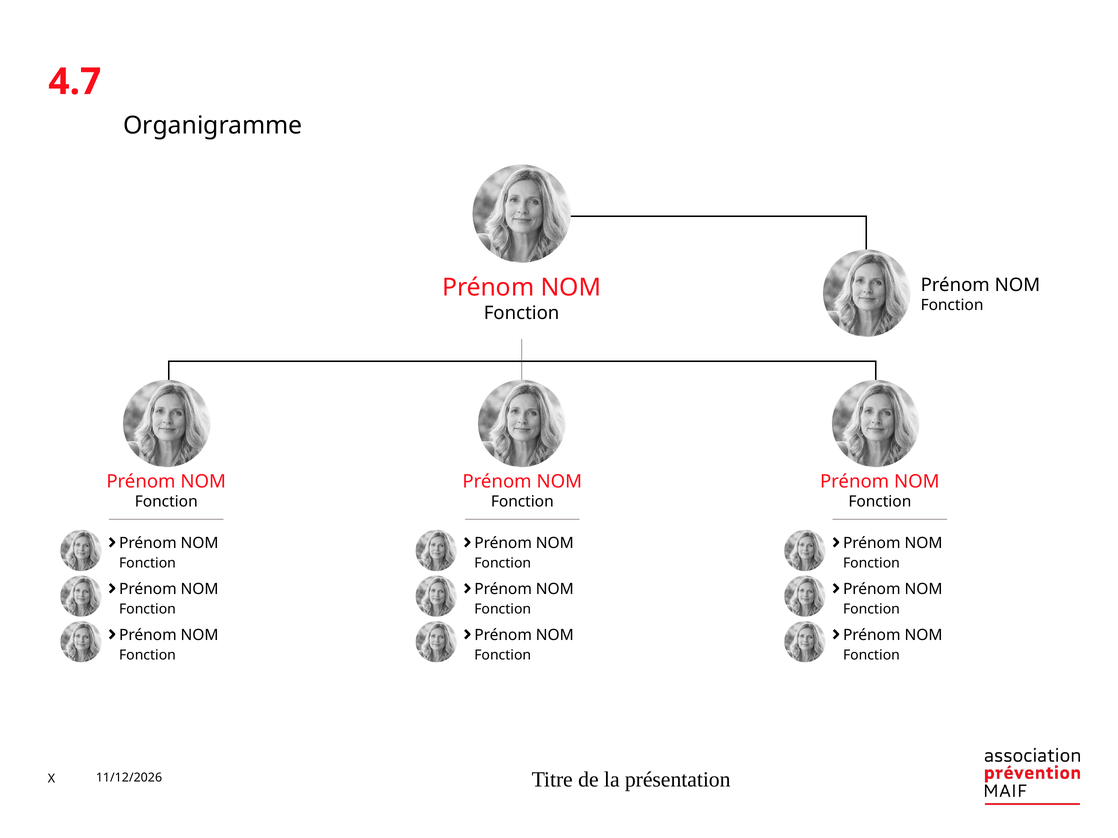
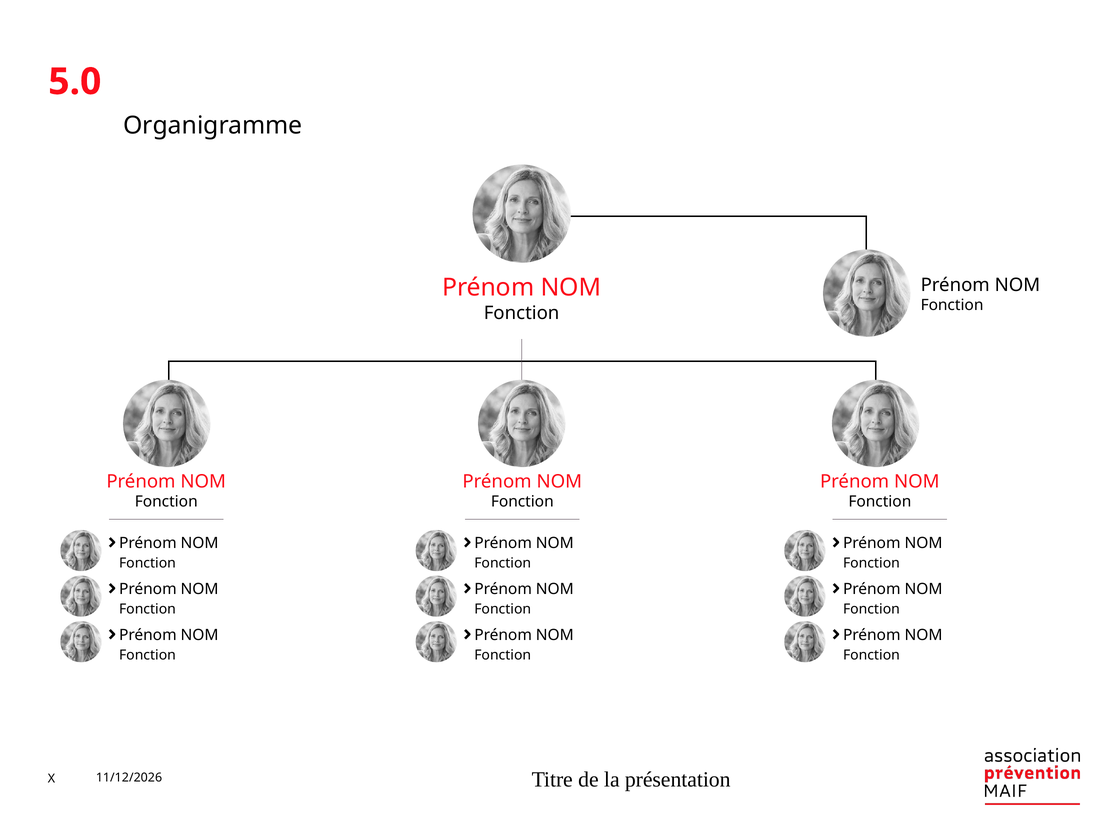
4.7: 4.7 -> 5.0
